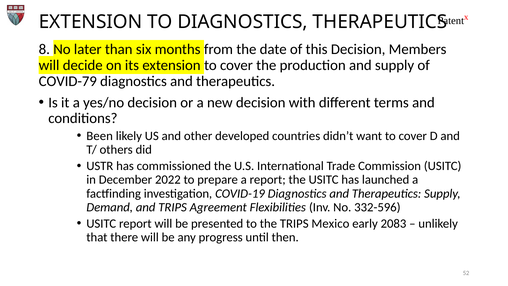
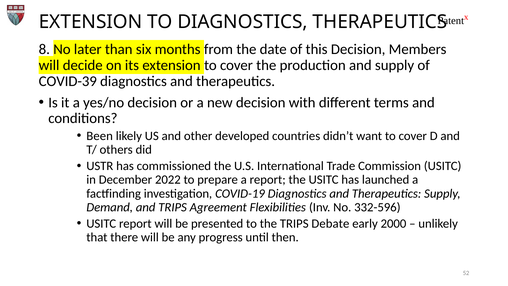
COVID-79: COVID-79 -> COVID-39
Mexico: Mexico -> Debate
2083: 2083 -> 2000
